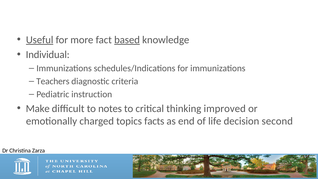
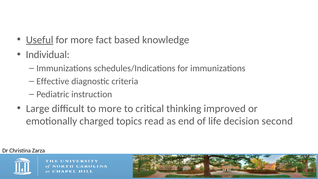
based underline: present -> none
Teachers: Teachers -> Effective
Make: Make -> Large
to notes: notes -> more
facts: facts -> read
